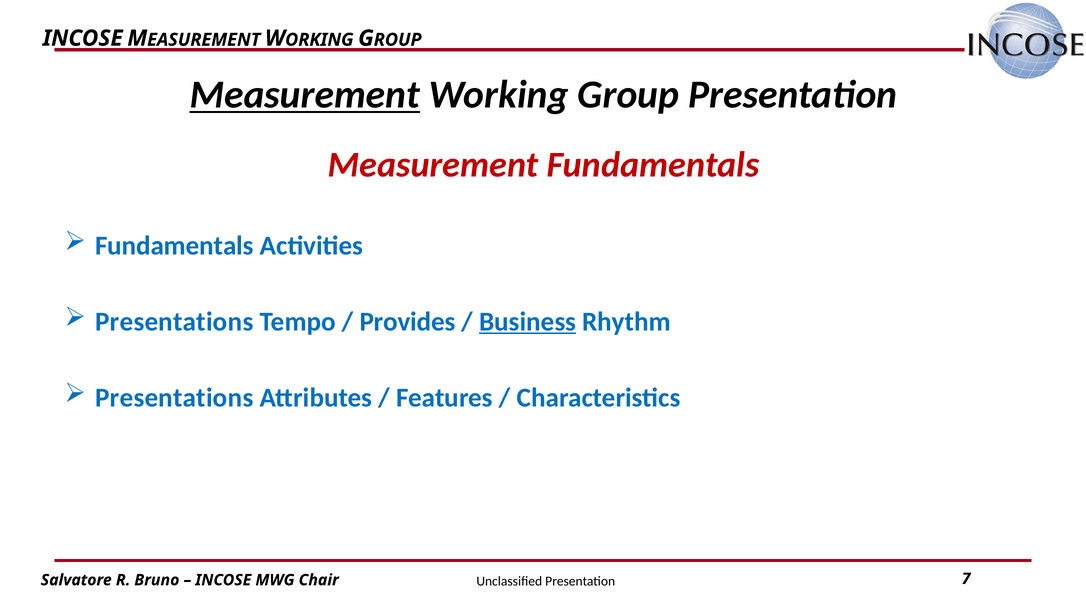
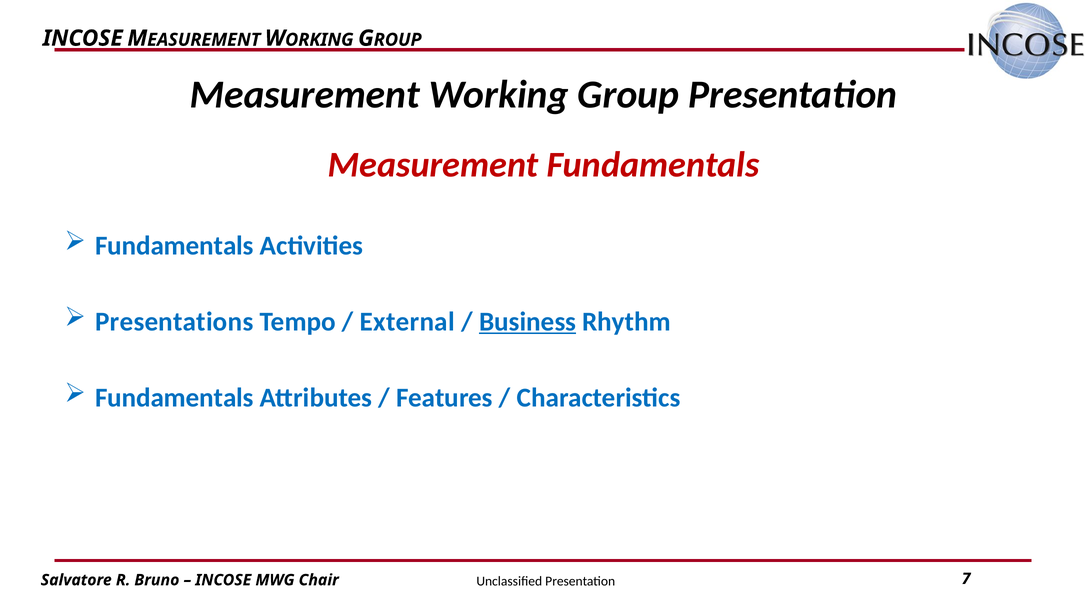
Measurement at (305, 95) underline: present -> none
Provides: Provides -> External
Presentations at (174, 398): Presentations -> Fundamentals
